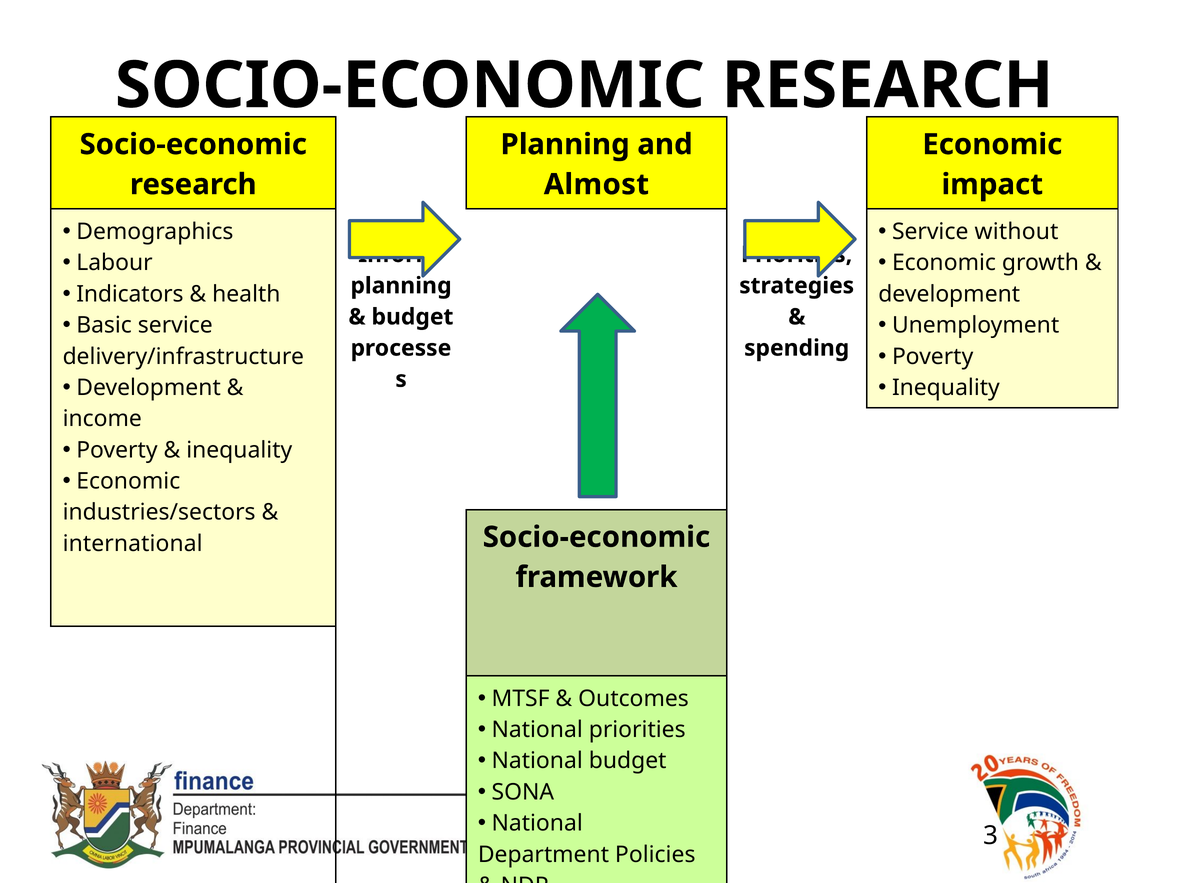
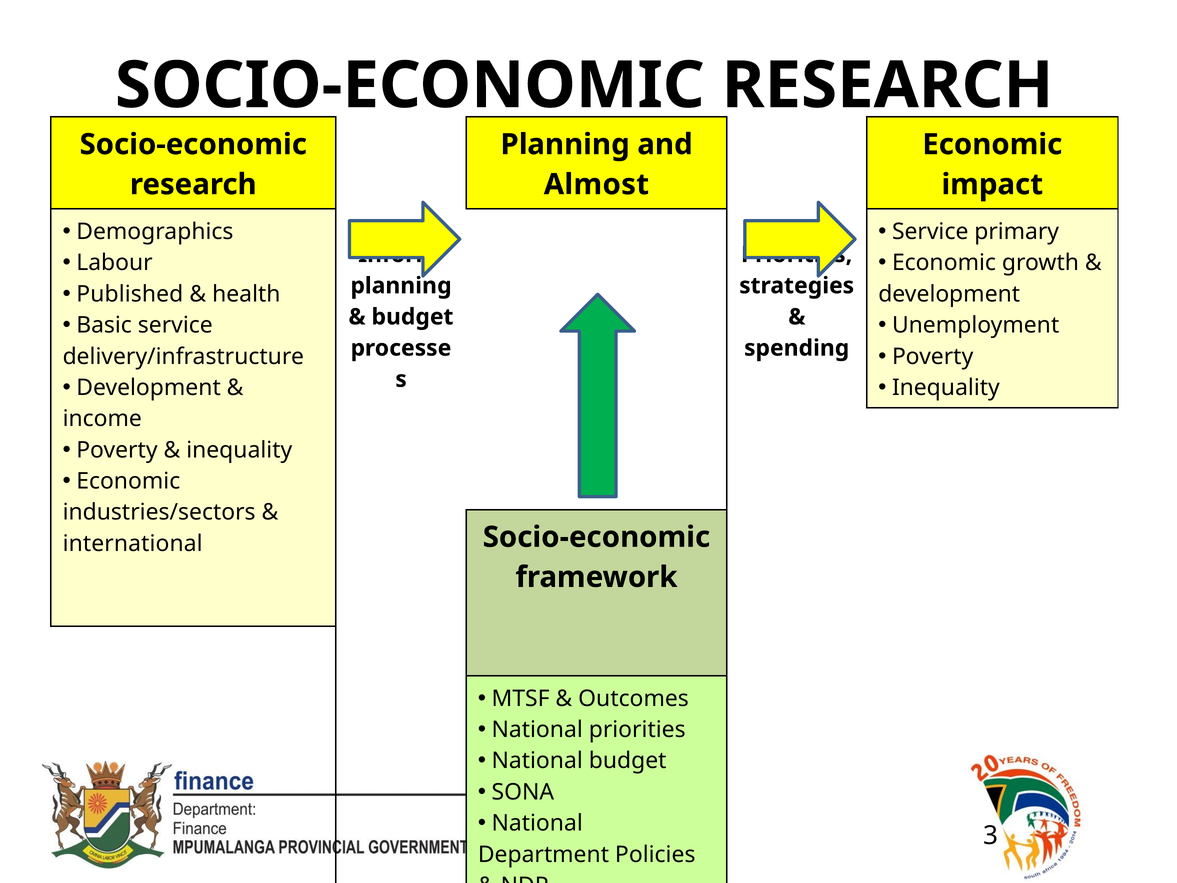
without: without -> primary
Indicators: Indicators -> Published
